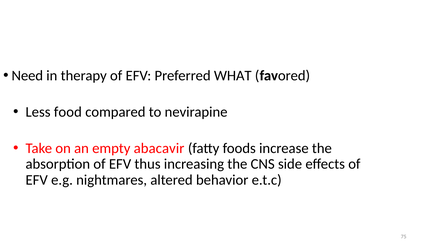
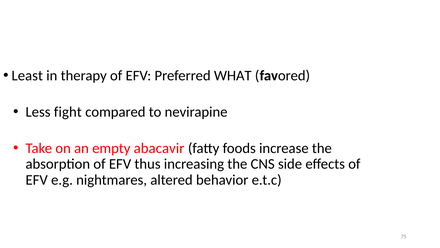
Need: Need -> Least
food: food -> fight
